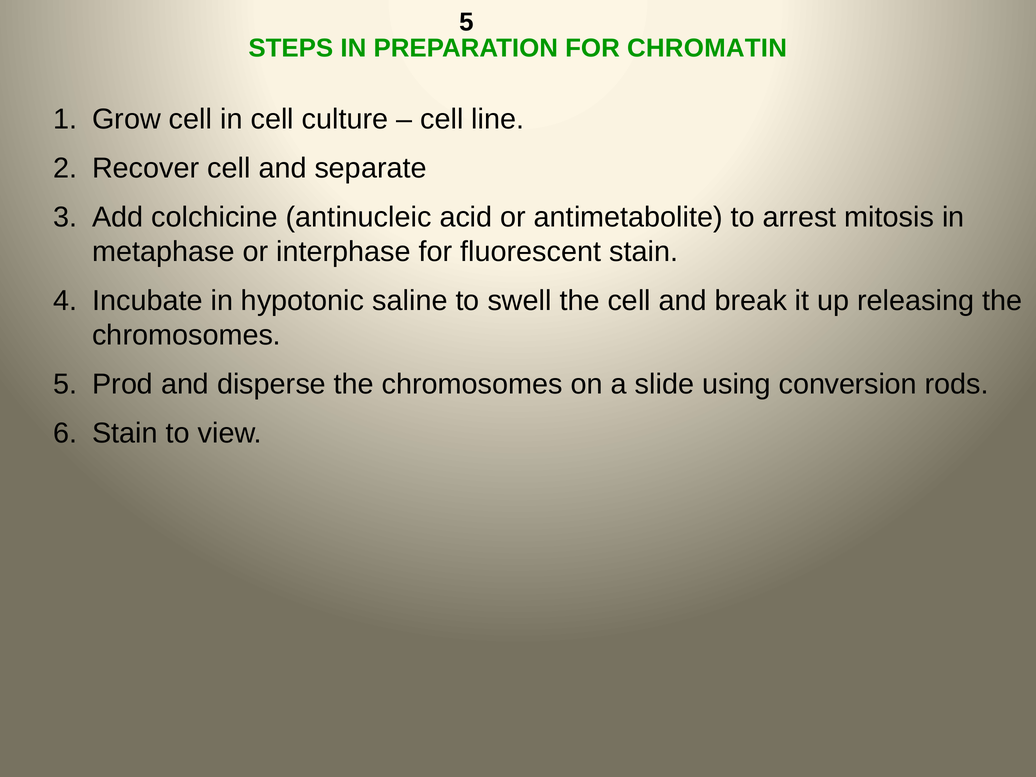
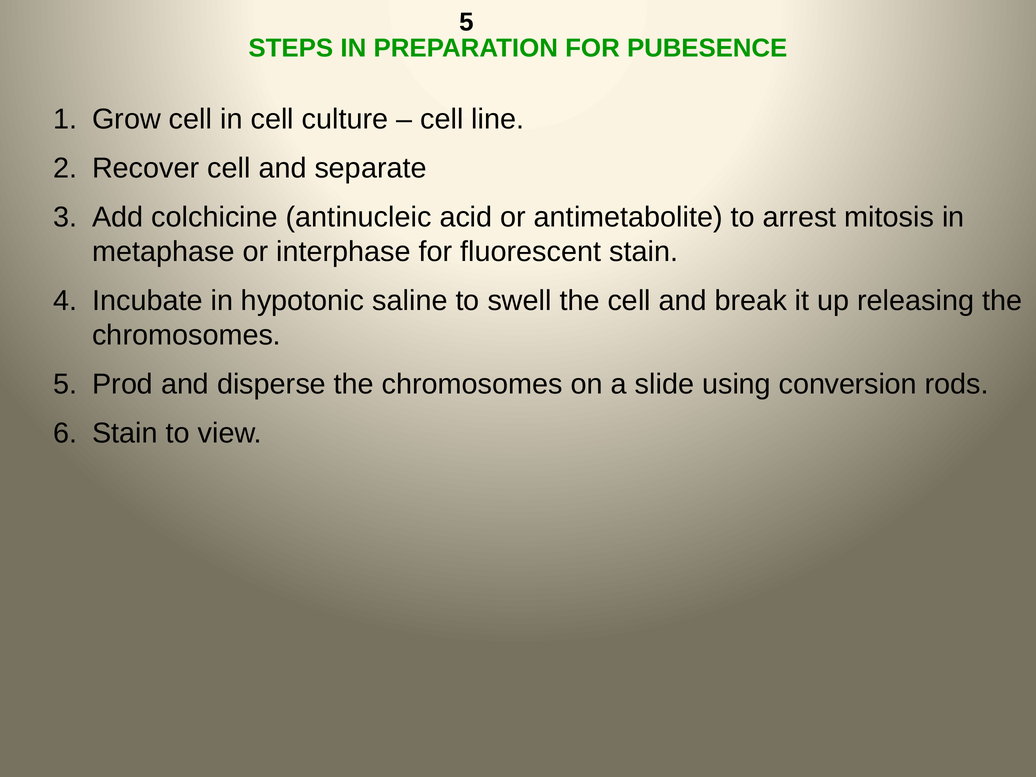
CHROMATIN: CHROMATIN -> PUBESENCE
